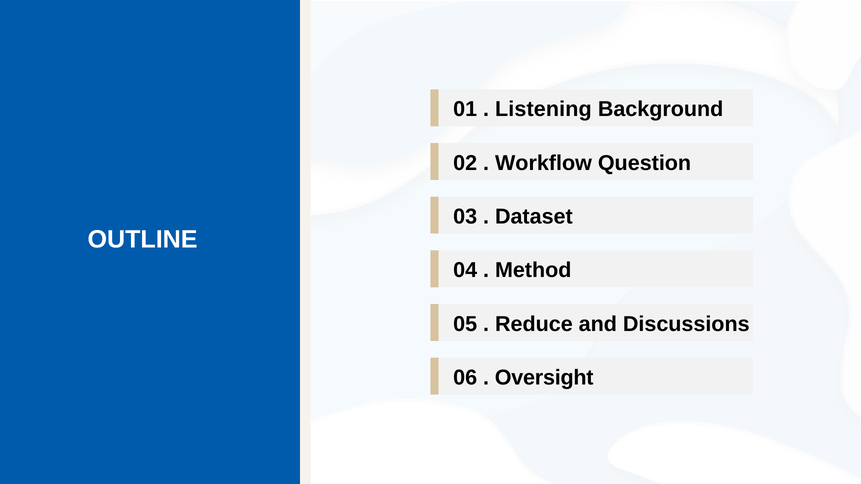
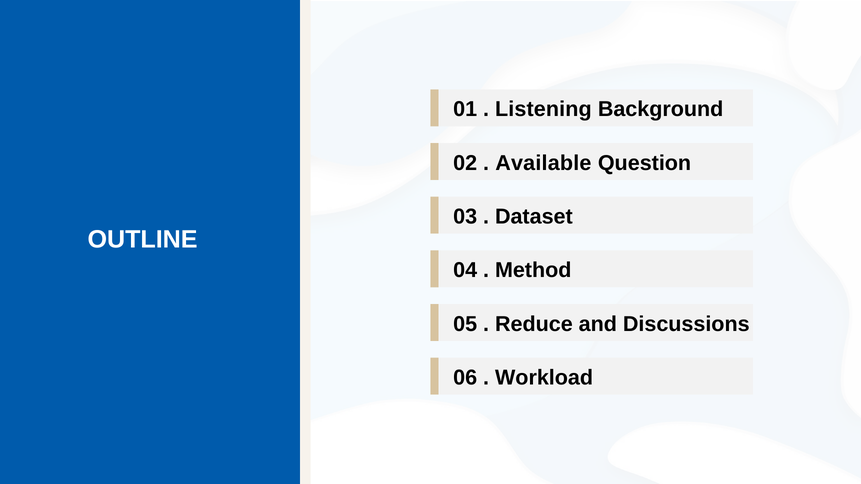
Workflow: Workflow -> Available
Oversight: Oversight -> Workload
